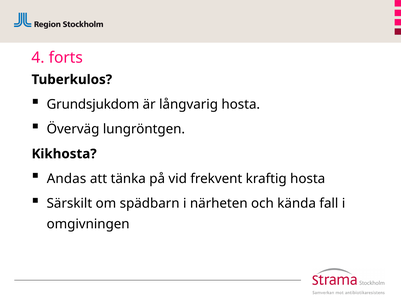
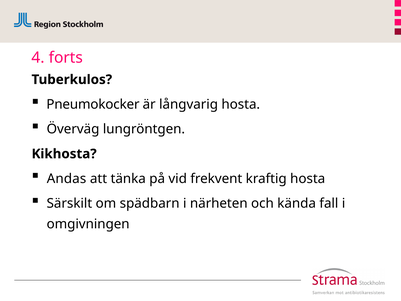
Grundsjukdom: Grundsjukdom -> Pneumokocker
